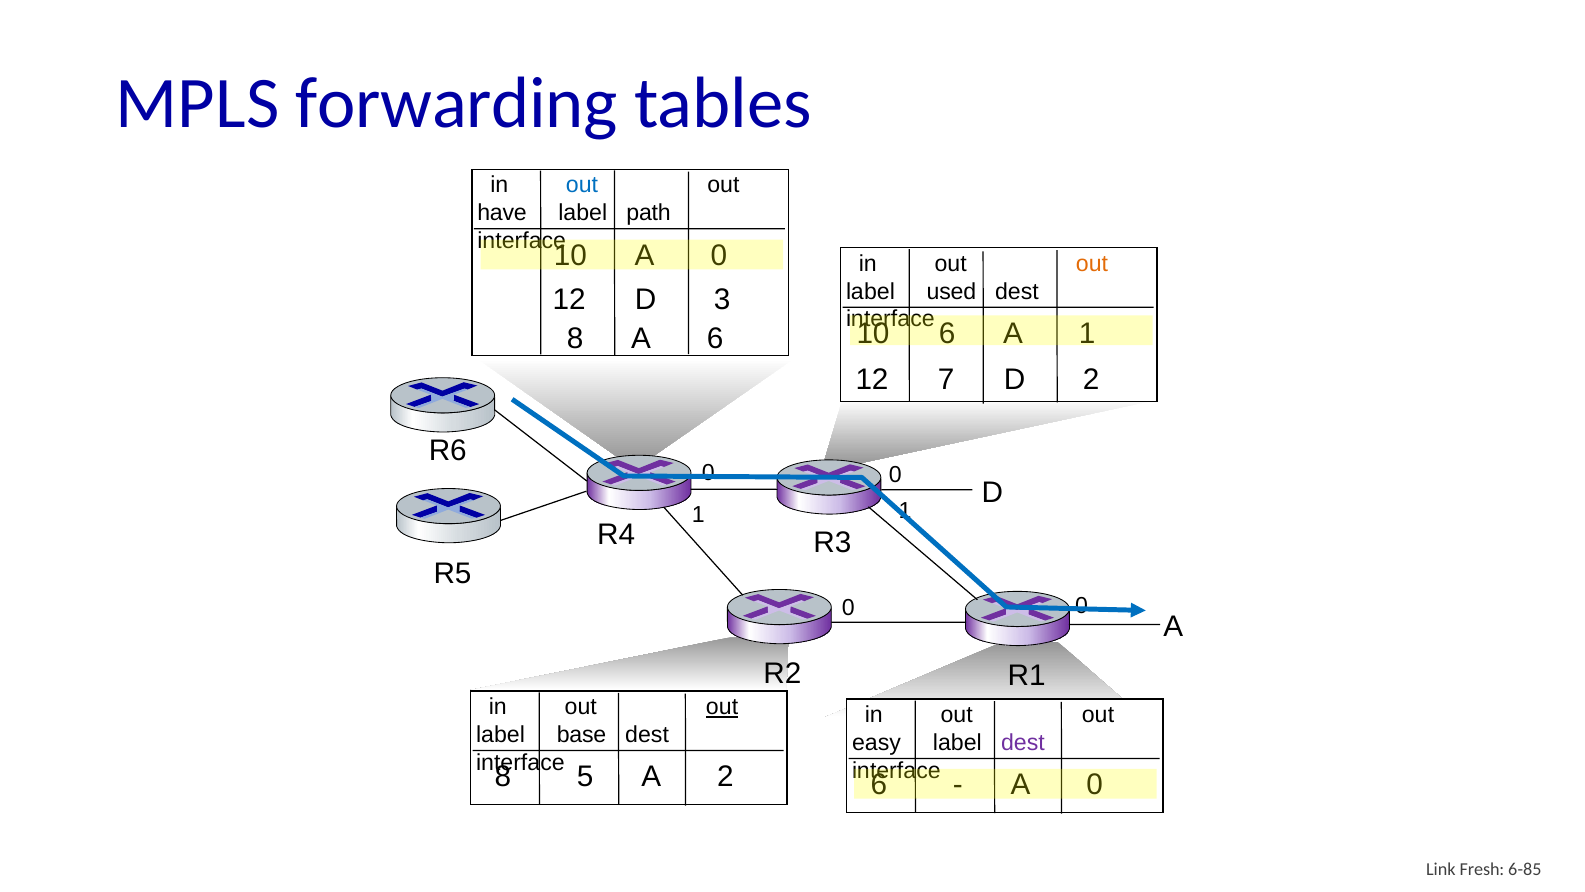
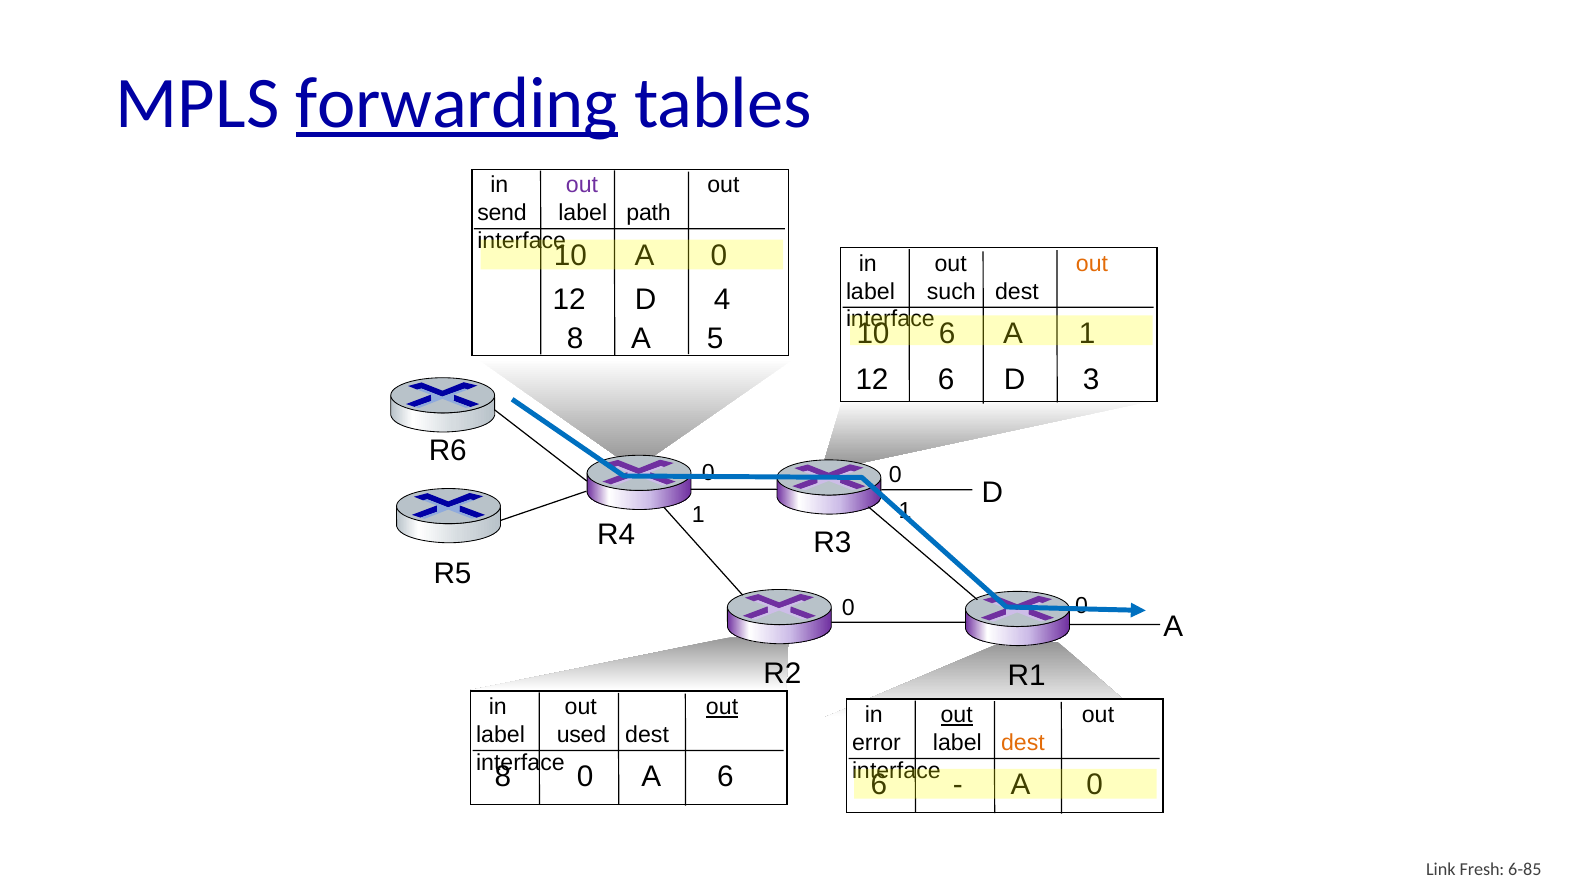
forwarding underline: none -> present
out at (582, 185) colour: blue -> purple
have: have -> send
used: used -> such
3: 3 -> 4
A 6: 6 -> 5
12 7: 7 -> 6
D 2: 2 -> 3
out at (957, 715) underline: none -> present
base: base -> used
easy: easy -> error
dest at (1023, 742) colour: purple -> orange
5 at (585, 777): 5 -> 0
A 2: 2 -> 6
